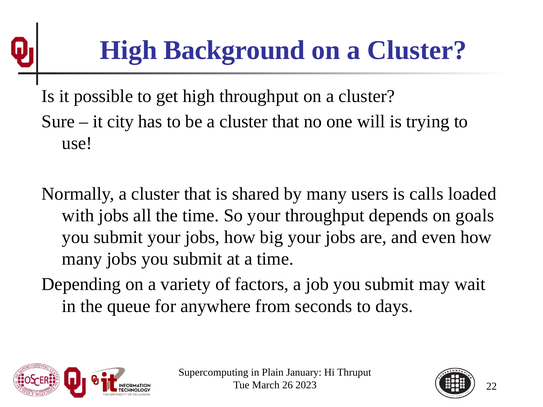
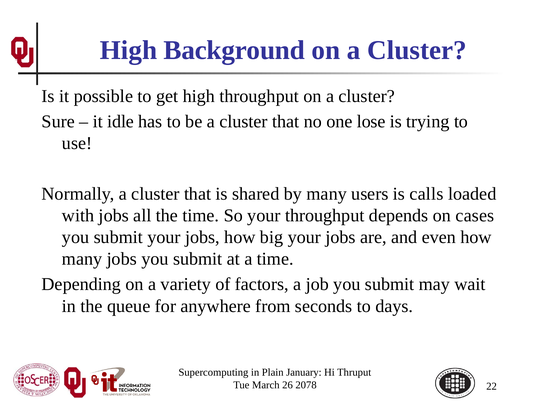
city: city -> idle
will: will -> lose
goals: goals -> cases
2023: 2023 -> 2078
